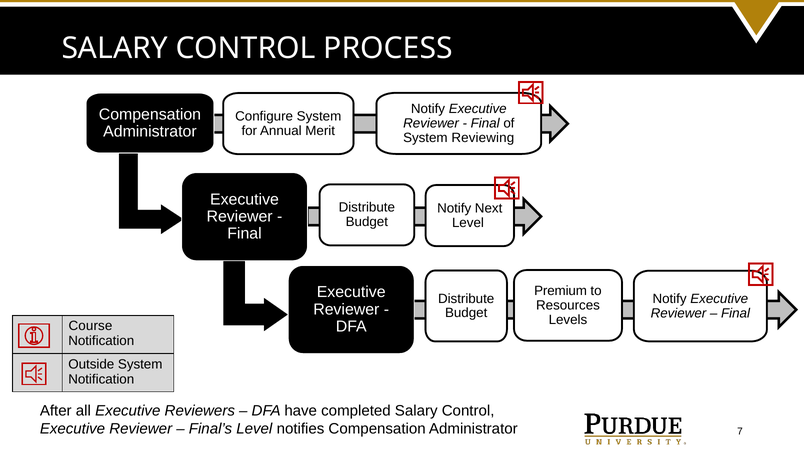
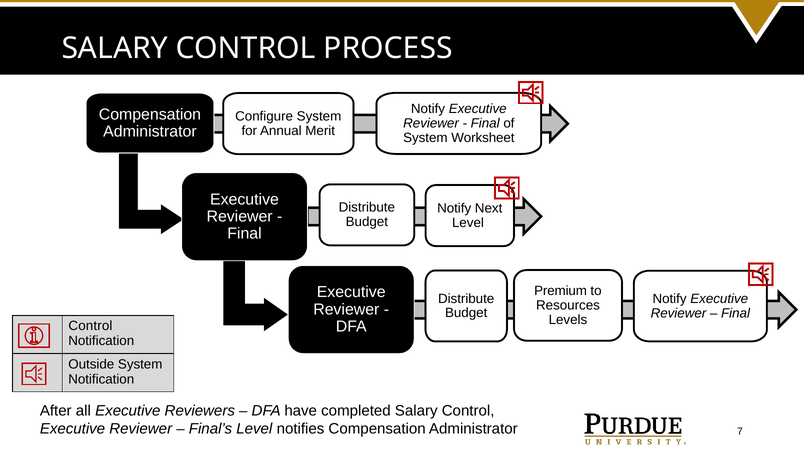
Reviewing: Reviewing -> Worksheet
Course at (90, 326): Course -> Control
